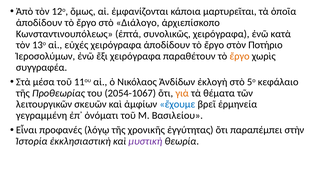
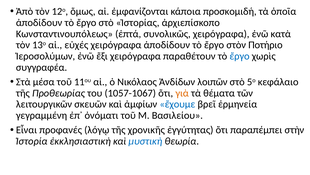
μαρτυρεῖται: μαρτυρεῖται -> προσκομιδή
Διάλογο: Διάλογο -> Ἱστορίας
ἔργο at (240, 56) colour: orange -> blue
ἐκλογὴ: ἐκλογὴ -> λοιπῶν
2054-1067: 2054-1067 -> 1057-1067
μυστικὴ colour: purple -> blue
